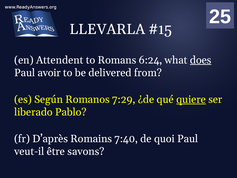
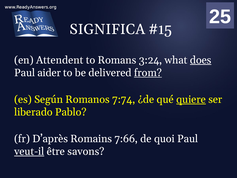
LLEVARLA: LLEVARLA -> SIGNIFICA
6:24: 6:24 -> 3:24
avoir: avoir -> aider
from underline: none -> present
7:29: 7:29 -> 7:74
7:40: 7:40 -> 7:66
veut-il underline: none -> present
